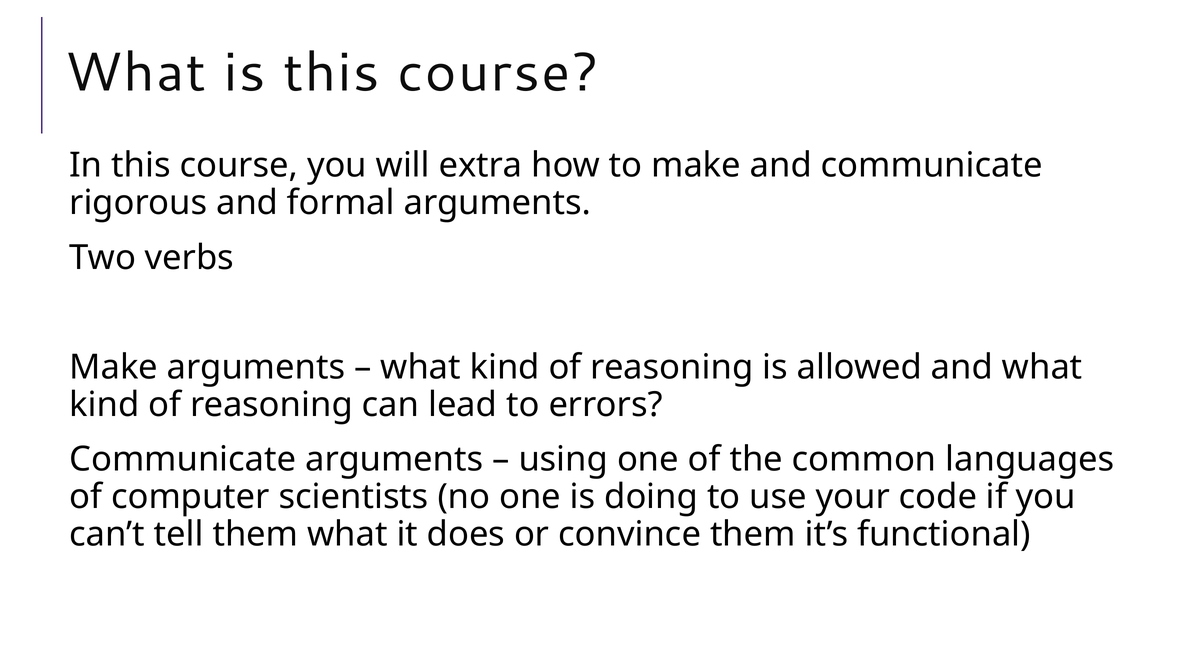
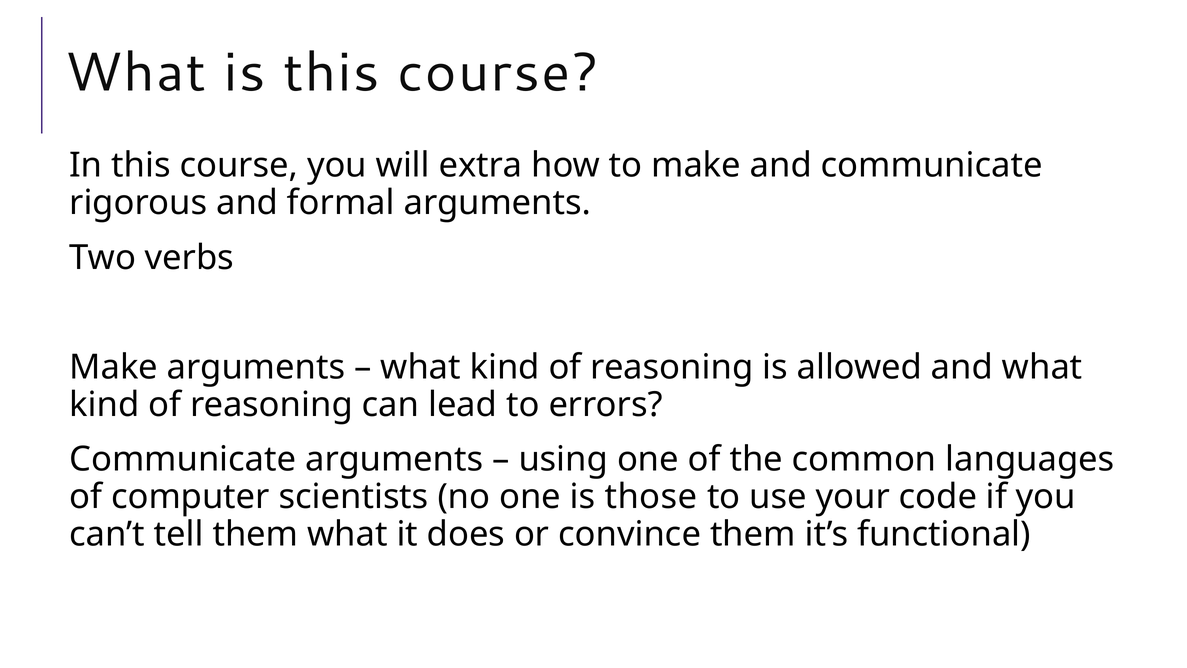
doing: doing -> those
